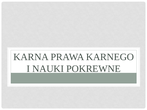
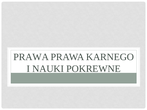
KARNA at (31, 57): KARNA -> PRAWA
